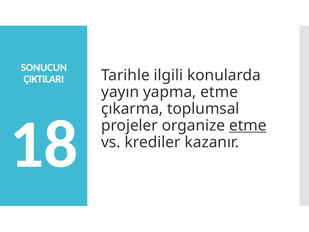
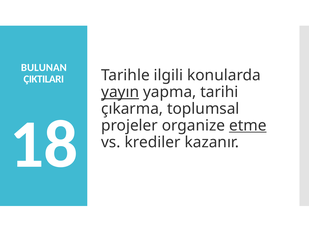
SONUCUN: SONUCUN -> BULUNAN
yayın underline: none -> present
yapma etme: etme -> tarihi
